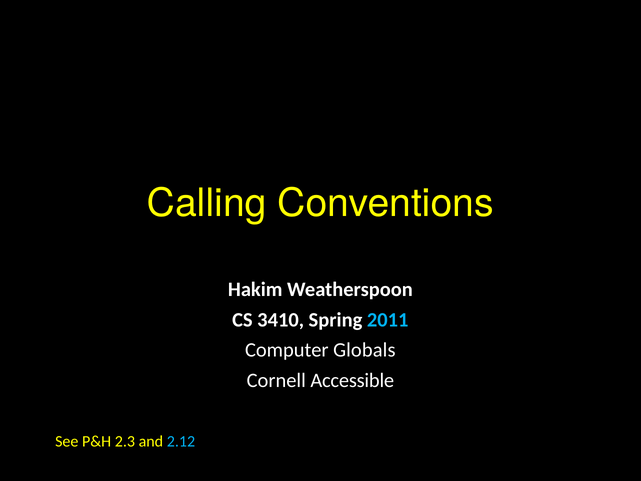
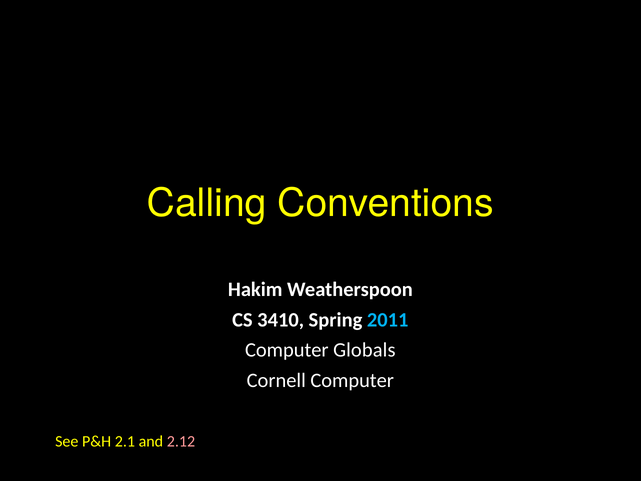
Cornell Accessible: Accessible -> Computer
2.3: 2.3 -> 2.1
2.12 colour: light blue -> pink
